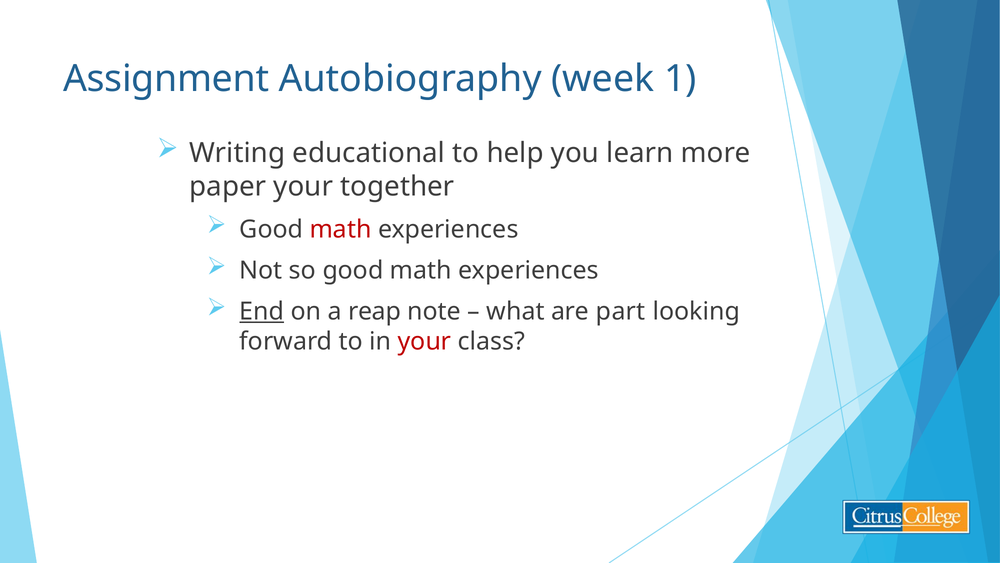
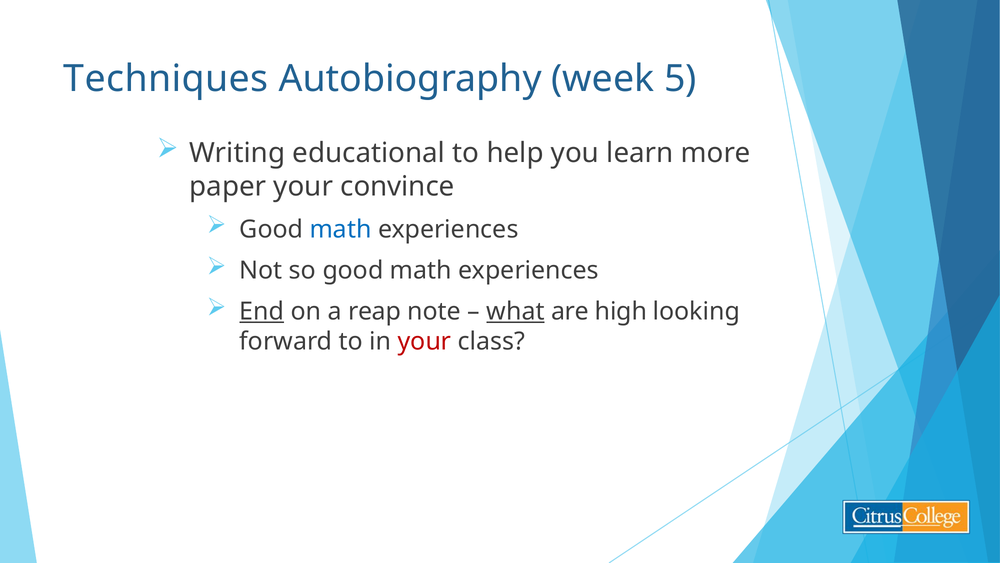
Assignment: Assignment -> Techniques
1: 1 -> 5
together: together -> convince
math at (341, 229) colour: red -> blue
what underline: none -> present
part: part -> high
